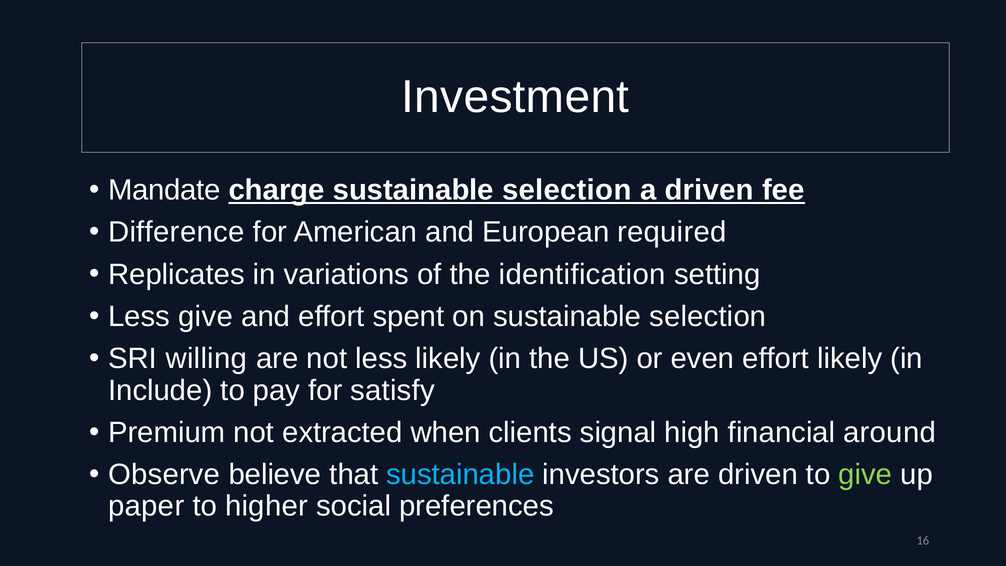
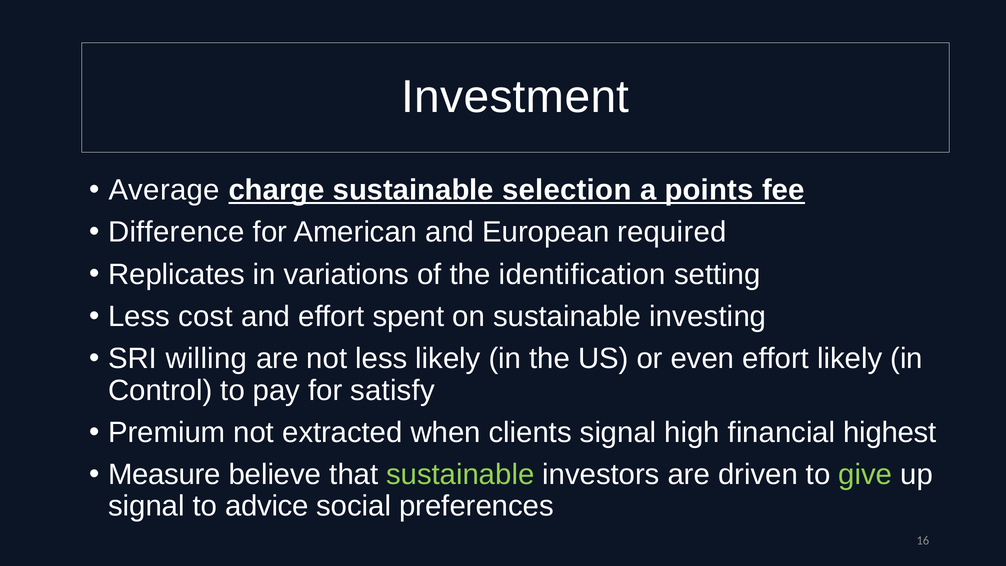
Mandate: Mandate -> Average
a driven: driven -> points
Less give: give -> cost
on sustainable selection: selection -> investing
Include: Include -> Control
around: around -> highest
Observe: Observe -> Measure
sustainable at (460, 474) colour: light blue -> light green
paper at (146, 506): paper -> signal
higher: higher -> advice
